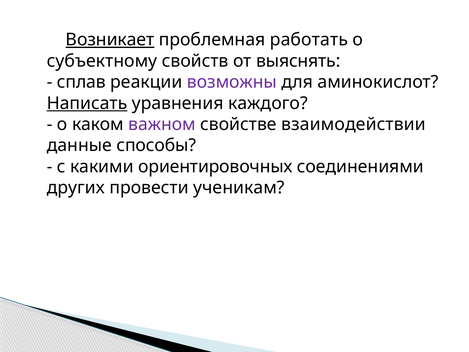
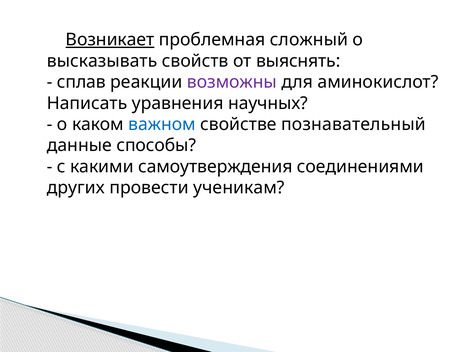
работать: работать -> сложный
субъектному: субъектному -> высказывать
Написать underline: present -> none
каждого: каждого -> научных
важном colour: purple -> blue
взаимодействии: взаимодействии -> познавательный
ориентировочных: ориентировочных -> самоутверждения
